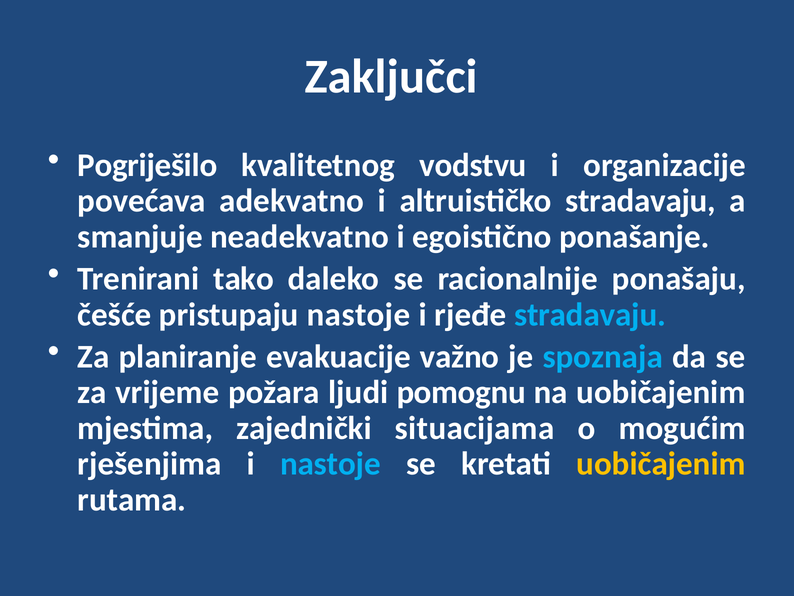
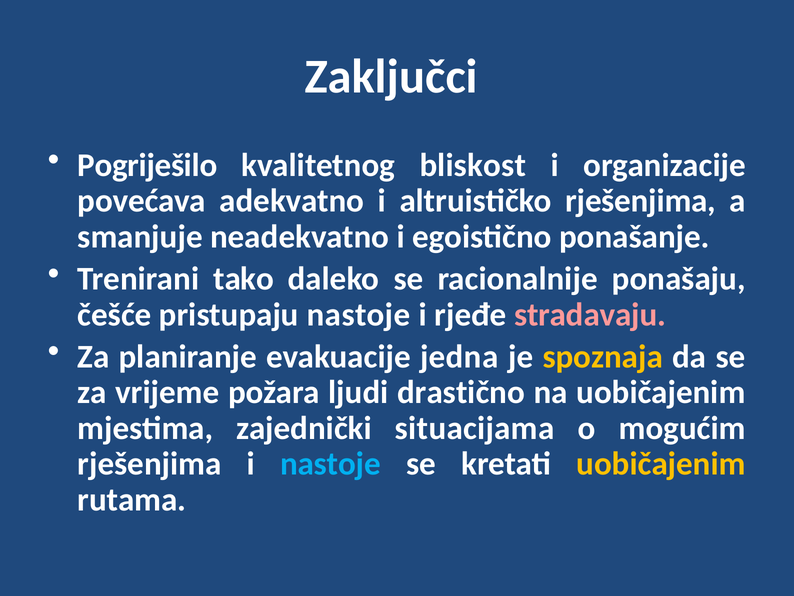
vodstvu: vodstvu -> bliskost
altruističko stradavaju: stradavaju -> rješenjima
stradavaju at (590, 314) colour: light blue -> pink
važno: važno -> jedna
spoznaja colour: light blue -> yellow
pomognu: pomognu -> drastično
